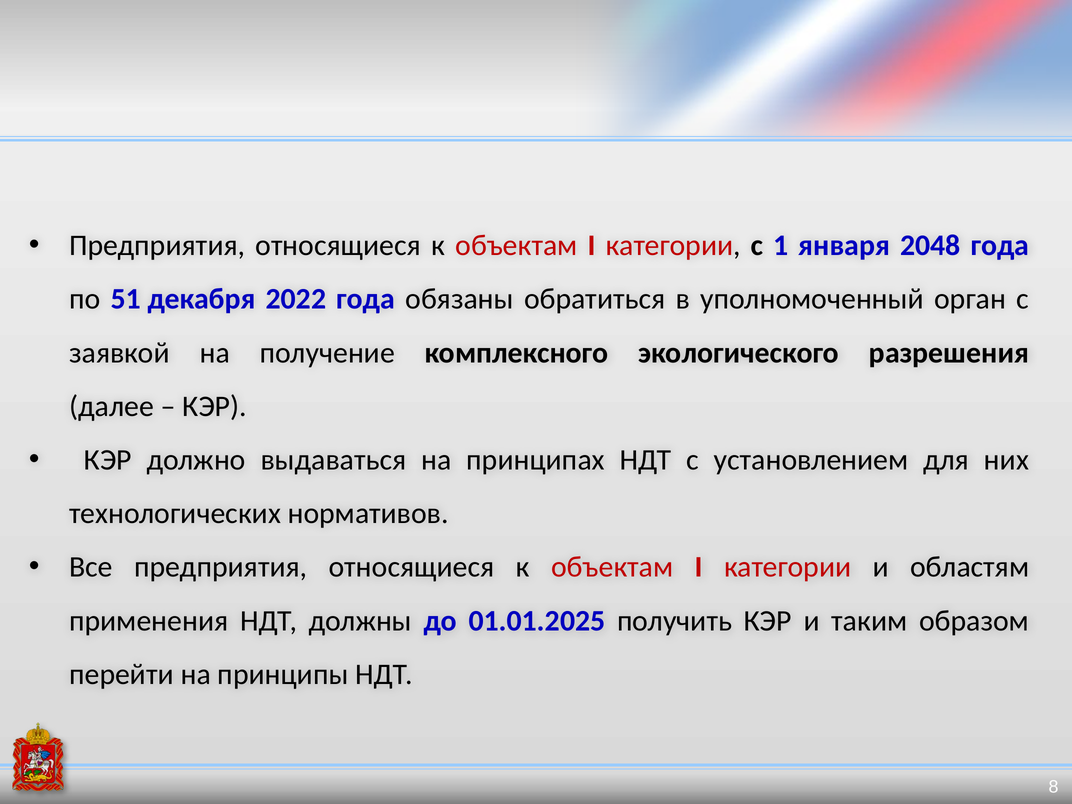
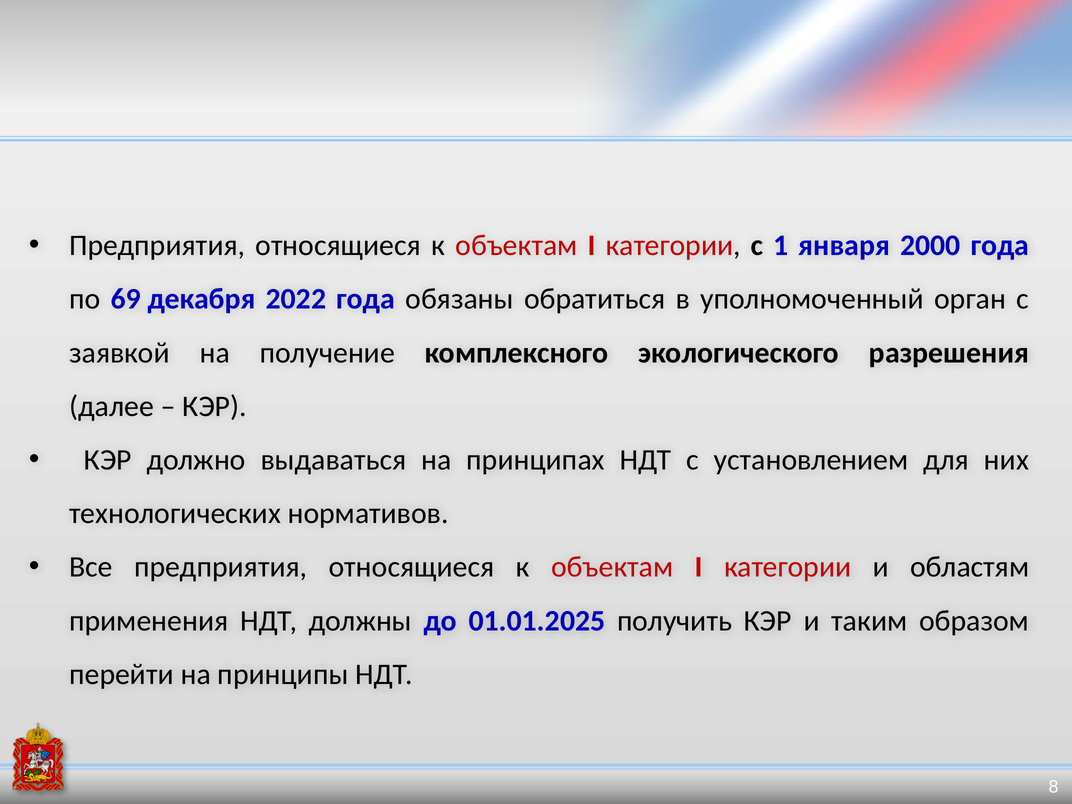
2048: 2048 -> 2000
51: 51 -> 69
